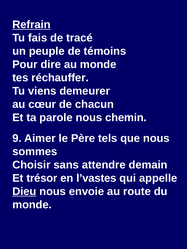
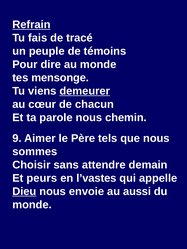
réchauffer: réchauffer -> mensonge
demeurer underline: none -> present
trésor: trésor -> peurs
route: route -> aussi
